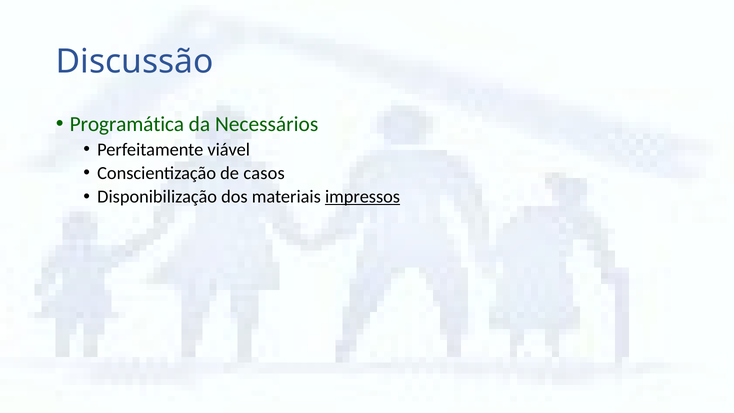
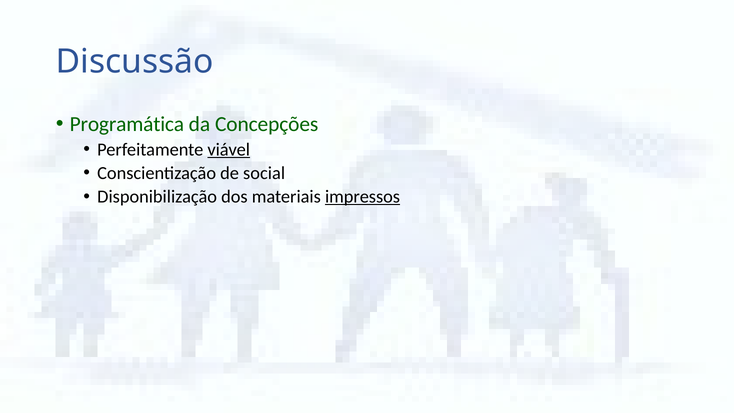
Necessários: Necessários -> Concepções
viável underline: none -> present
casos: casos -> social
